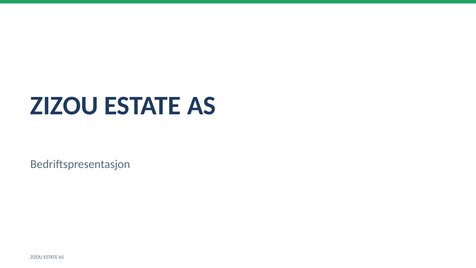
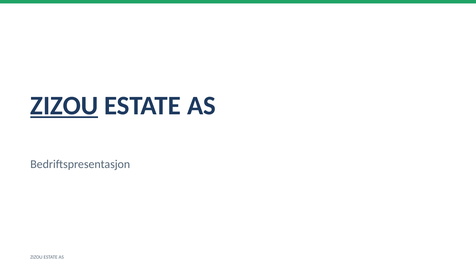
ZIZOU at (64, 106) underline: none -> present
